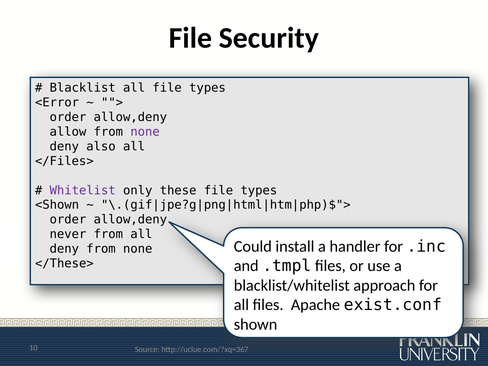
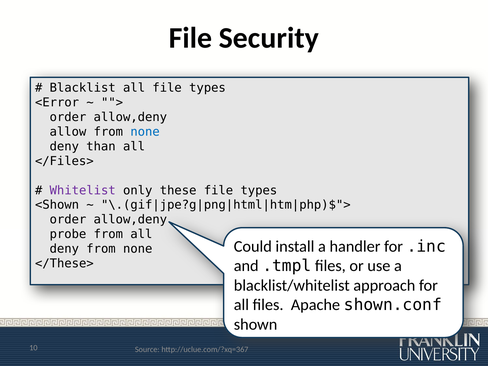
none at (145, 132) colour: purple -> blue
also: also -> than
never: never -> probe
exist.conf: exist.conf -> shown.conf
